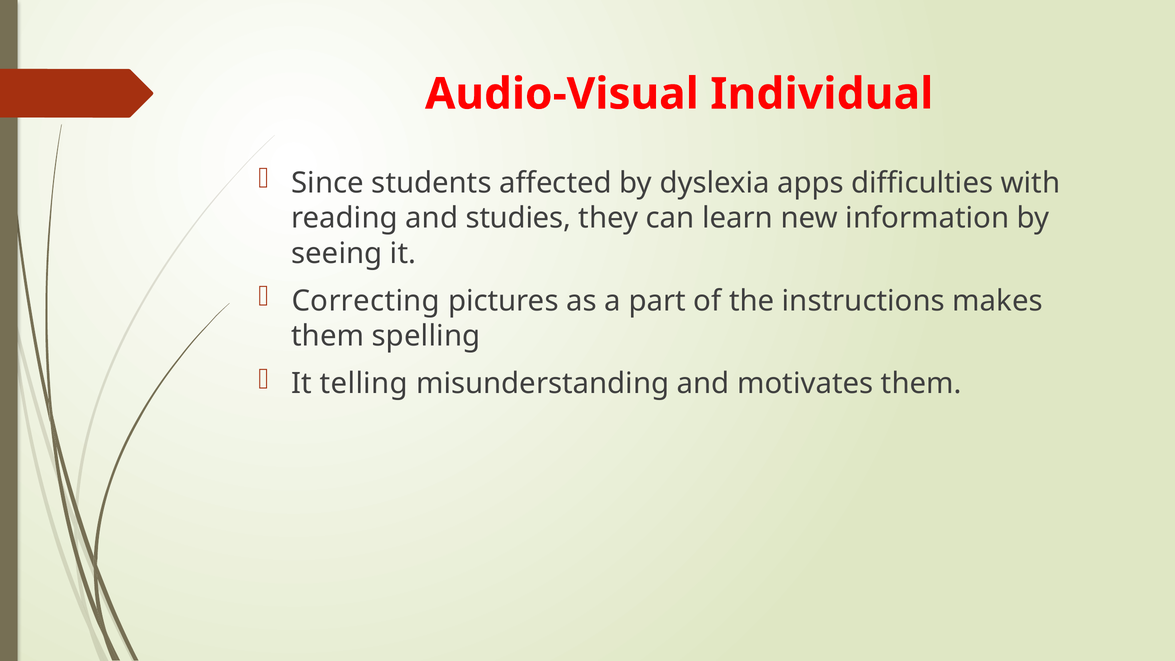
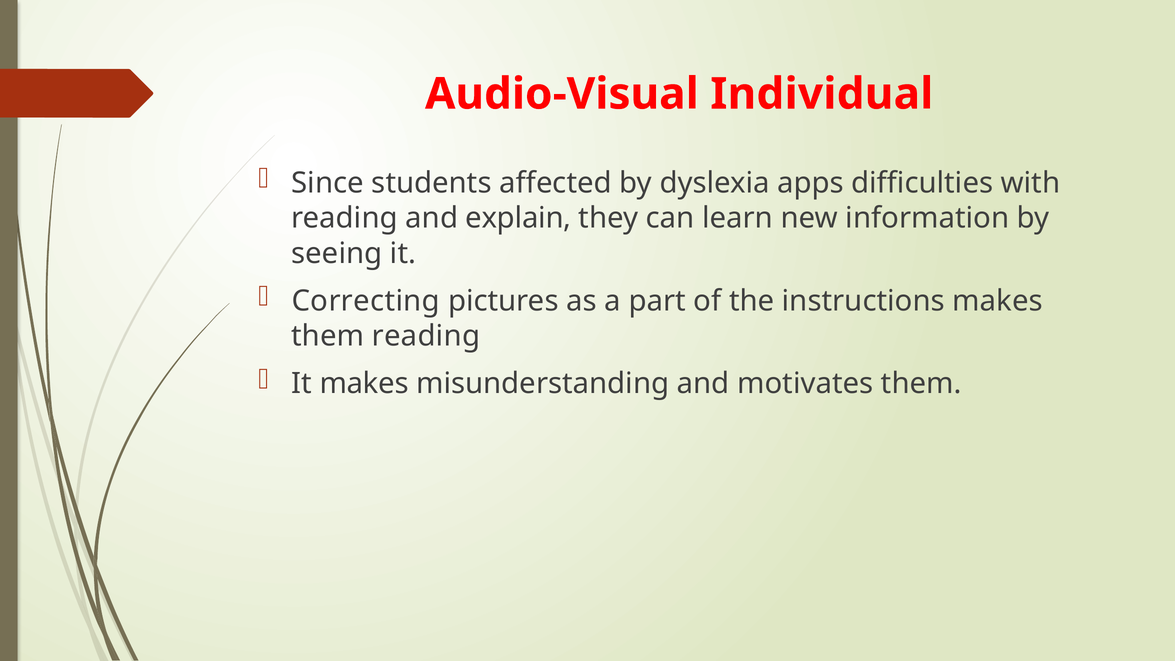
studies: studies -> explain
them spelling: spelling -> reading
It telling: telling -> makes
